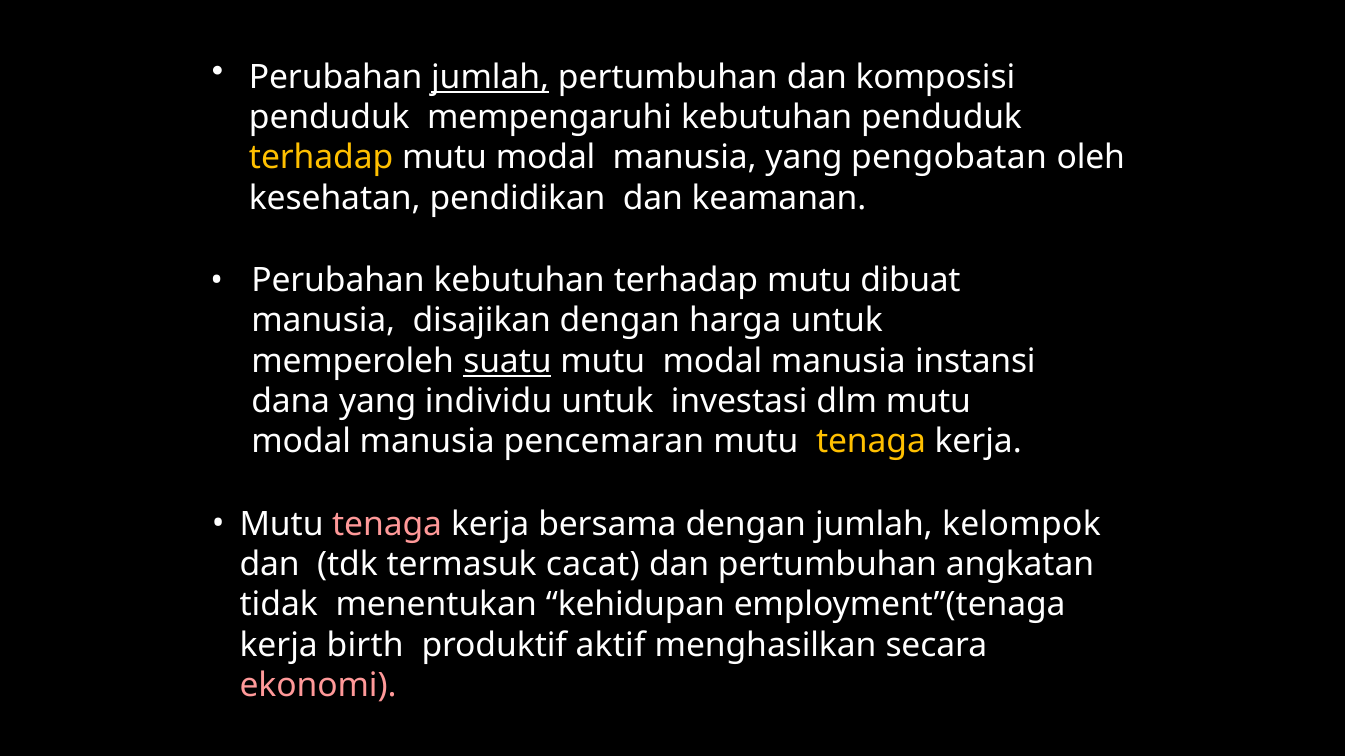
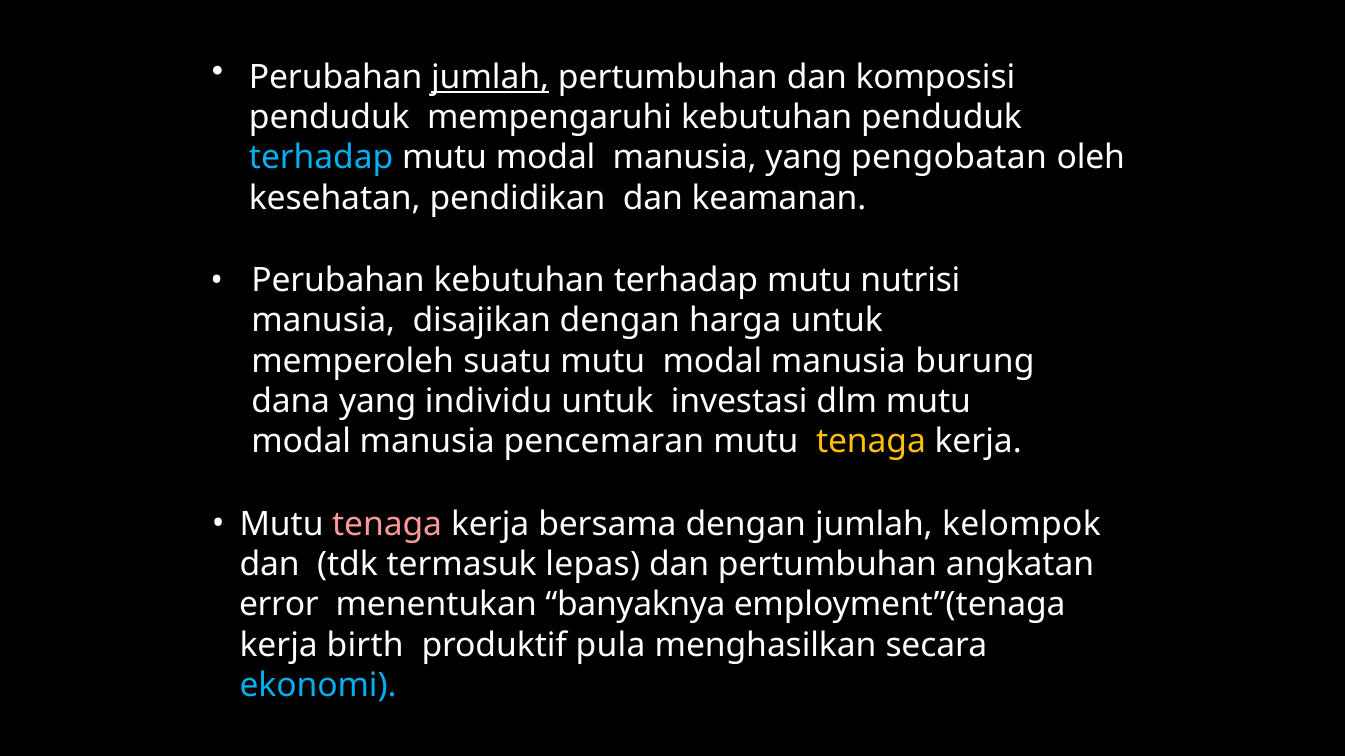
terhadap at (321, 158) colour: yellow -> light blue
dibuat: dibuat -> nutrisi
suatu underline: present -> none
instansi: instansi -> burung
cacat: cacat -> lepas
tidak: tidak -> error
kehidupan: kehidupan -> banyaknya
aktif: aktif -> pula
ekonomi colour: pink -> light blue
